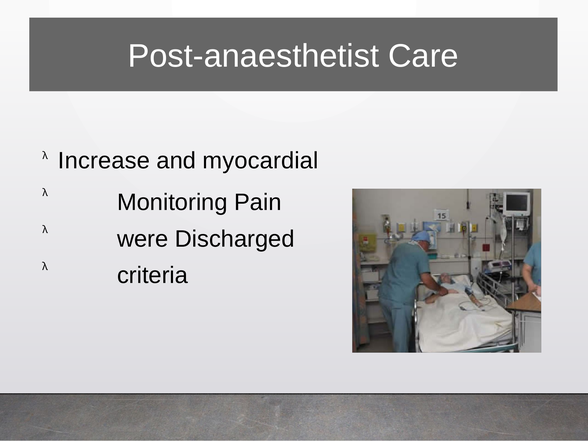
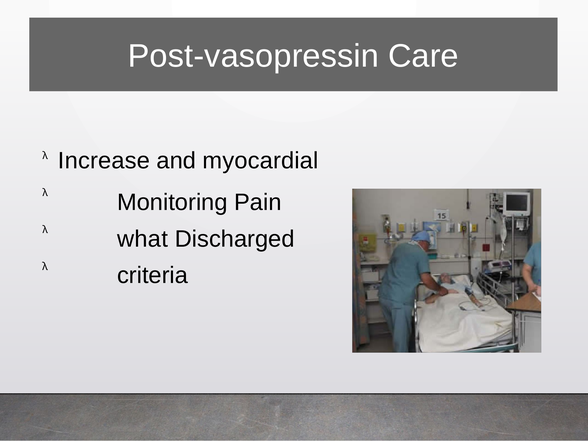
Post-anaesthetist: Post-anaesthetist -> Post-vasopressin
were: were -> what
